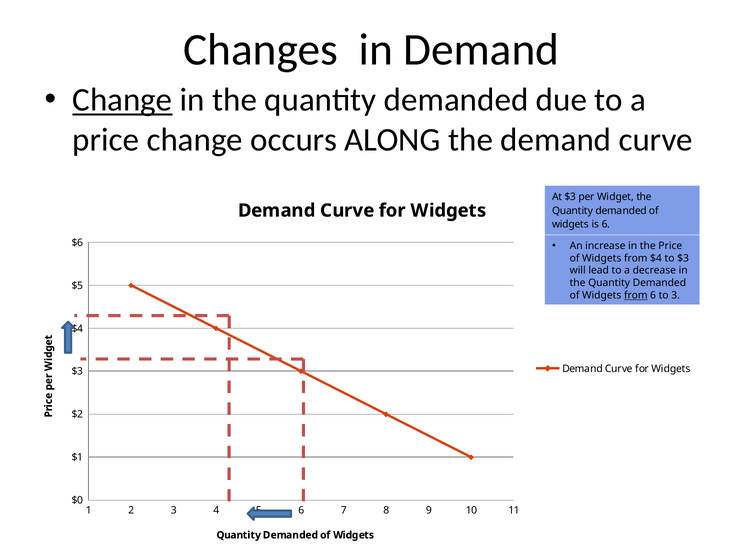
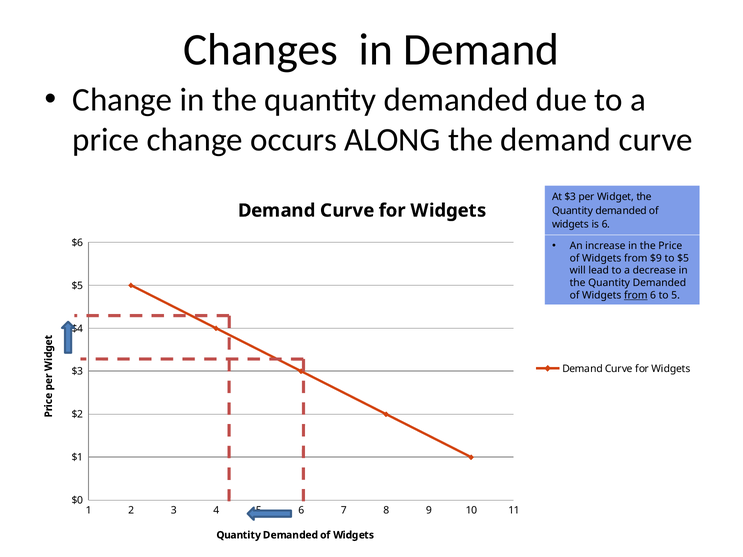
Change at (122, 100) underline: present -> none
from $4: $4 -> $9
to $3: $3 -> $5
to 3: 3 -> 5
